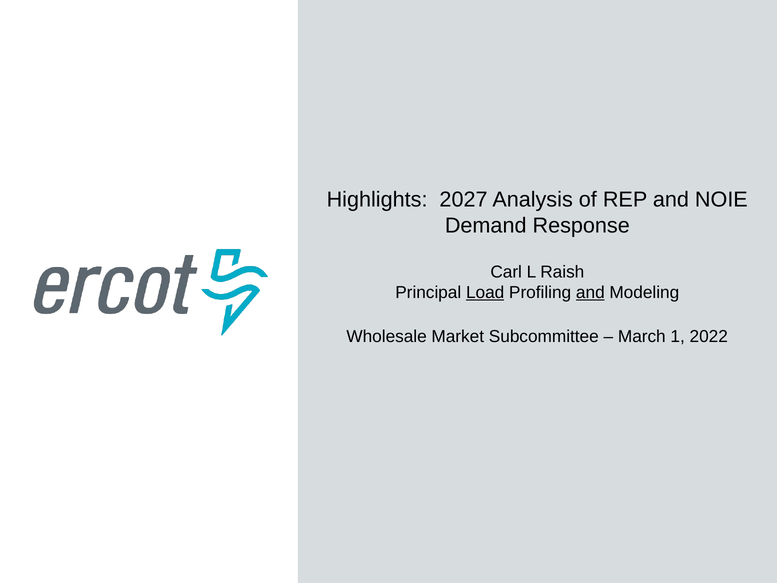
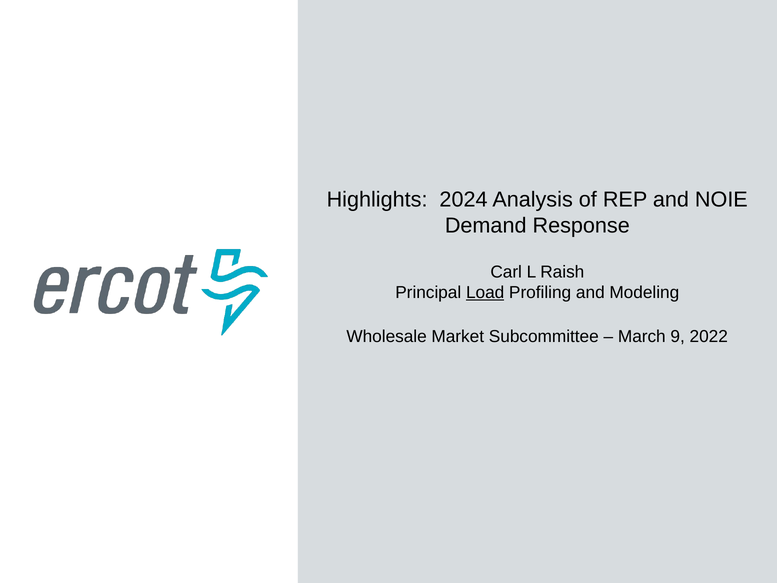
2027: 2027 -> 2024
and at (590, 293) underline: present -> none
1: 1 -> 9
